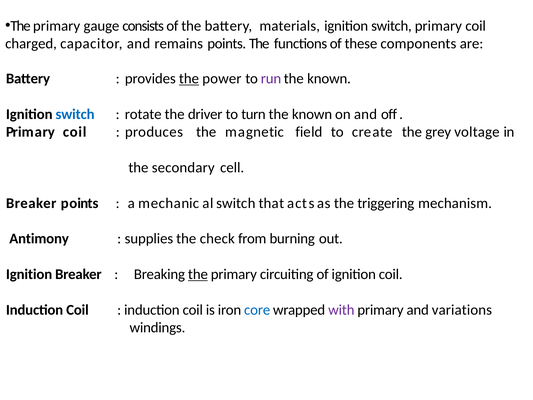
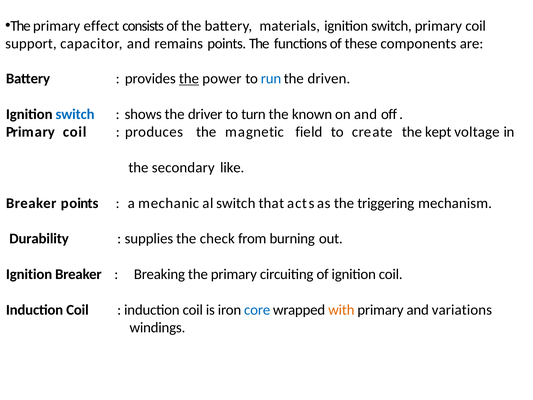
gauge: gauge -> effect
charged: charged -> support
run colour: purple -> blue
known at (329, 79): known -> driven
rotate: rotate -> shows
grey: grey -> kept
cell: cell -> like
Antimony: Antimony -> Durability
the at (198, 274) underline: present -> none
with colour: purple -> orange
